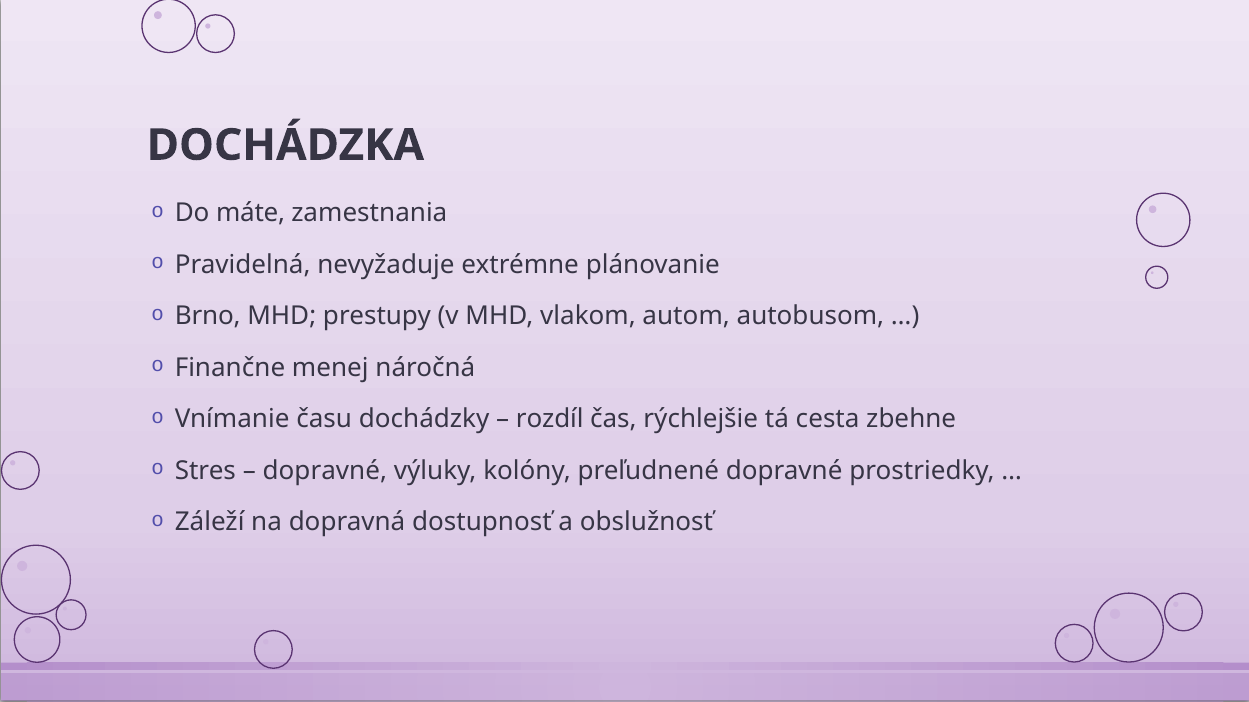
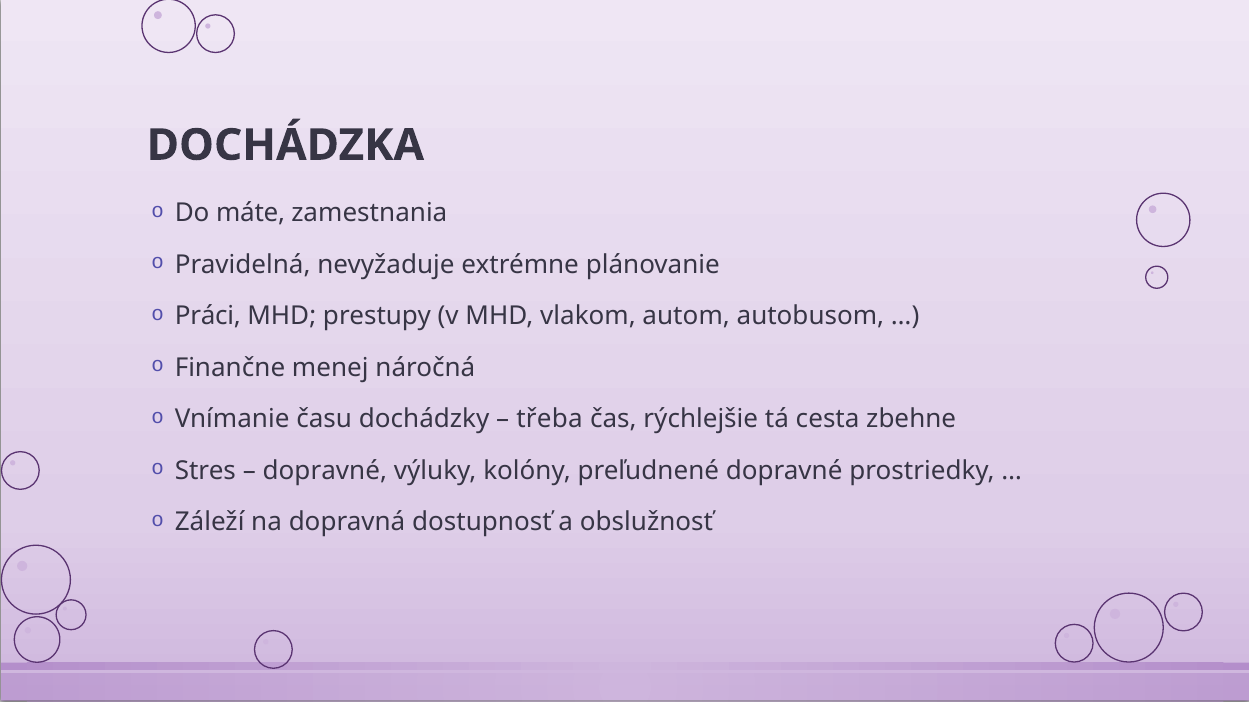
Brno: Brno -> Práci
rozdíl: rozdíl -> třeba
